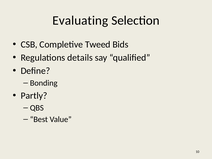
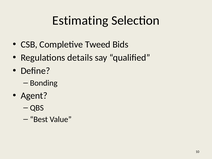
Evaluating: Evaluating -> Estimating
Partly: Partly -> Agent
